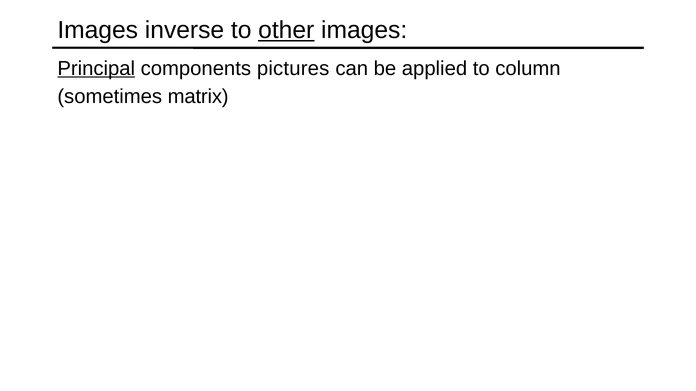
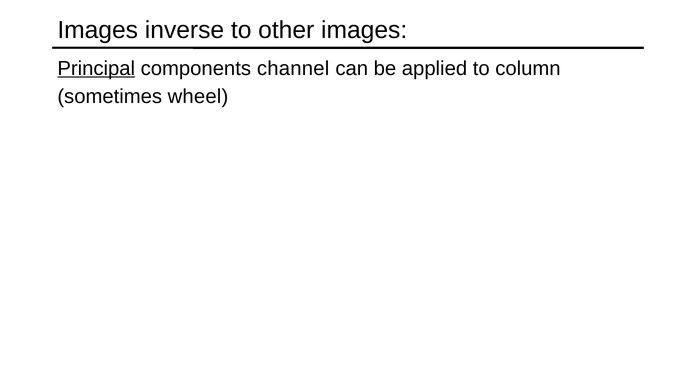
other underline: present -> none
pictures: pictures -> channel
matrix: matrix -> wheel
